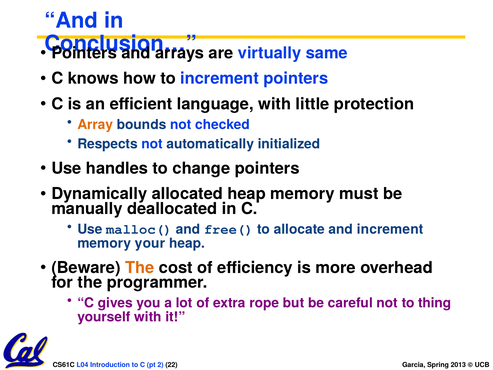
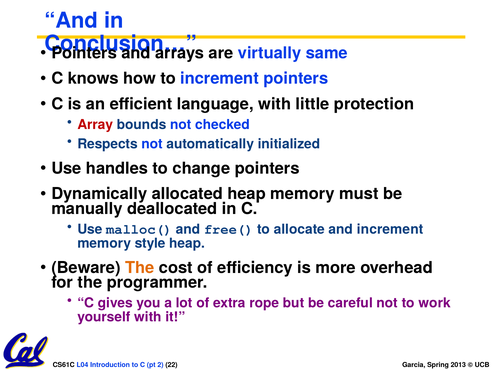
Array colour: orange -> red
your: your -> style
thing: thing -> work
